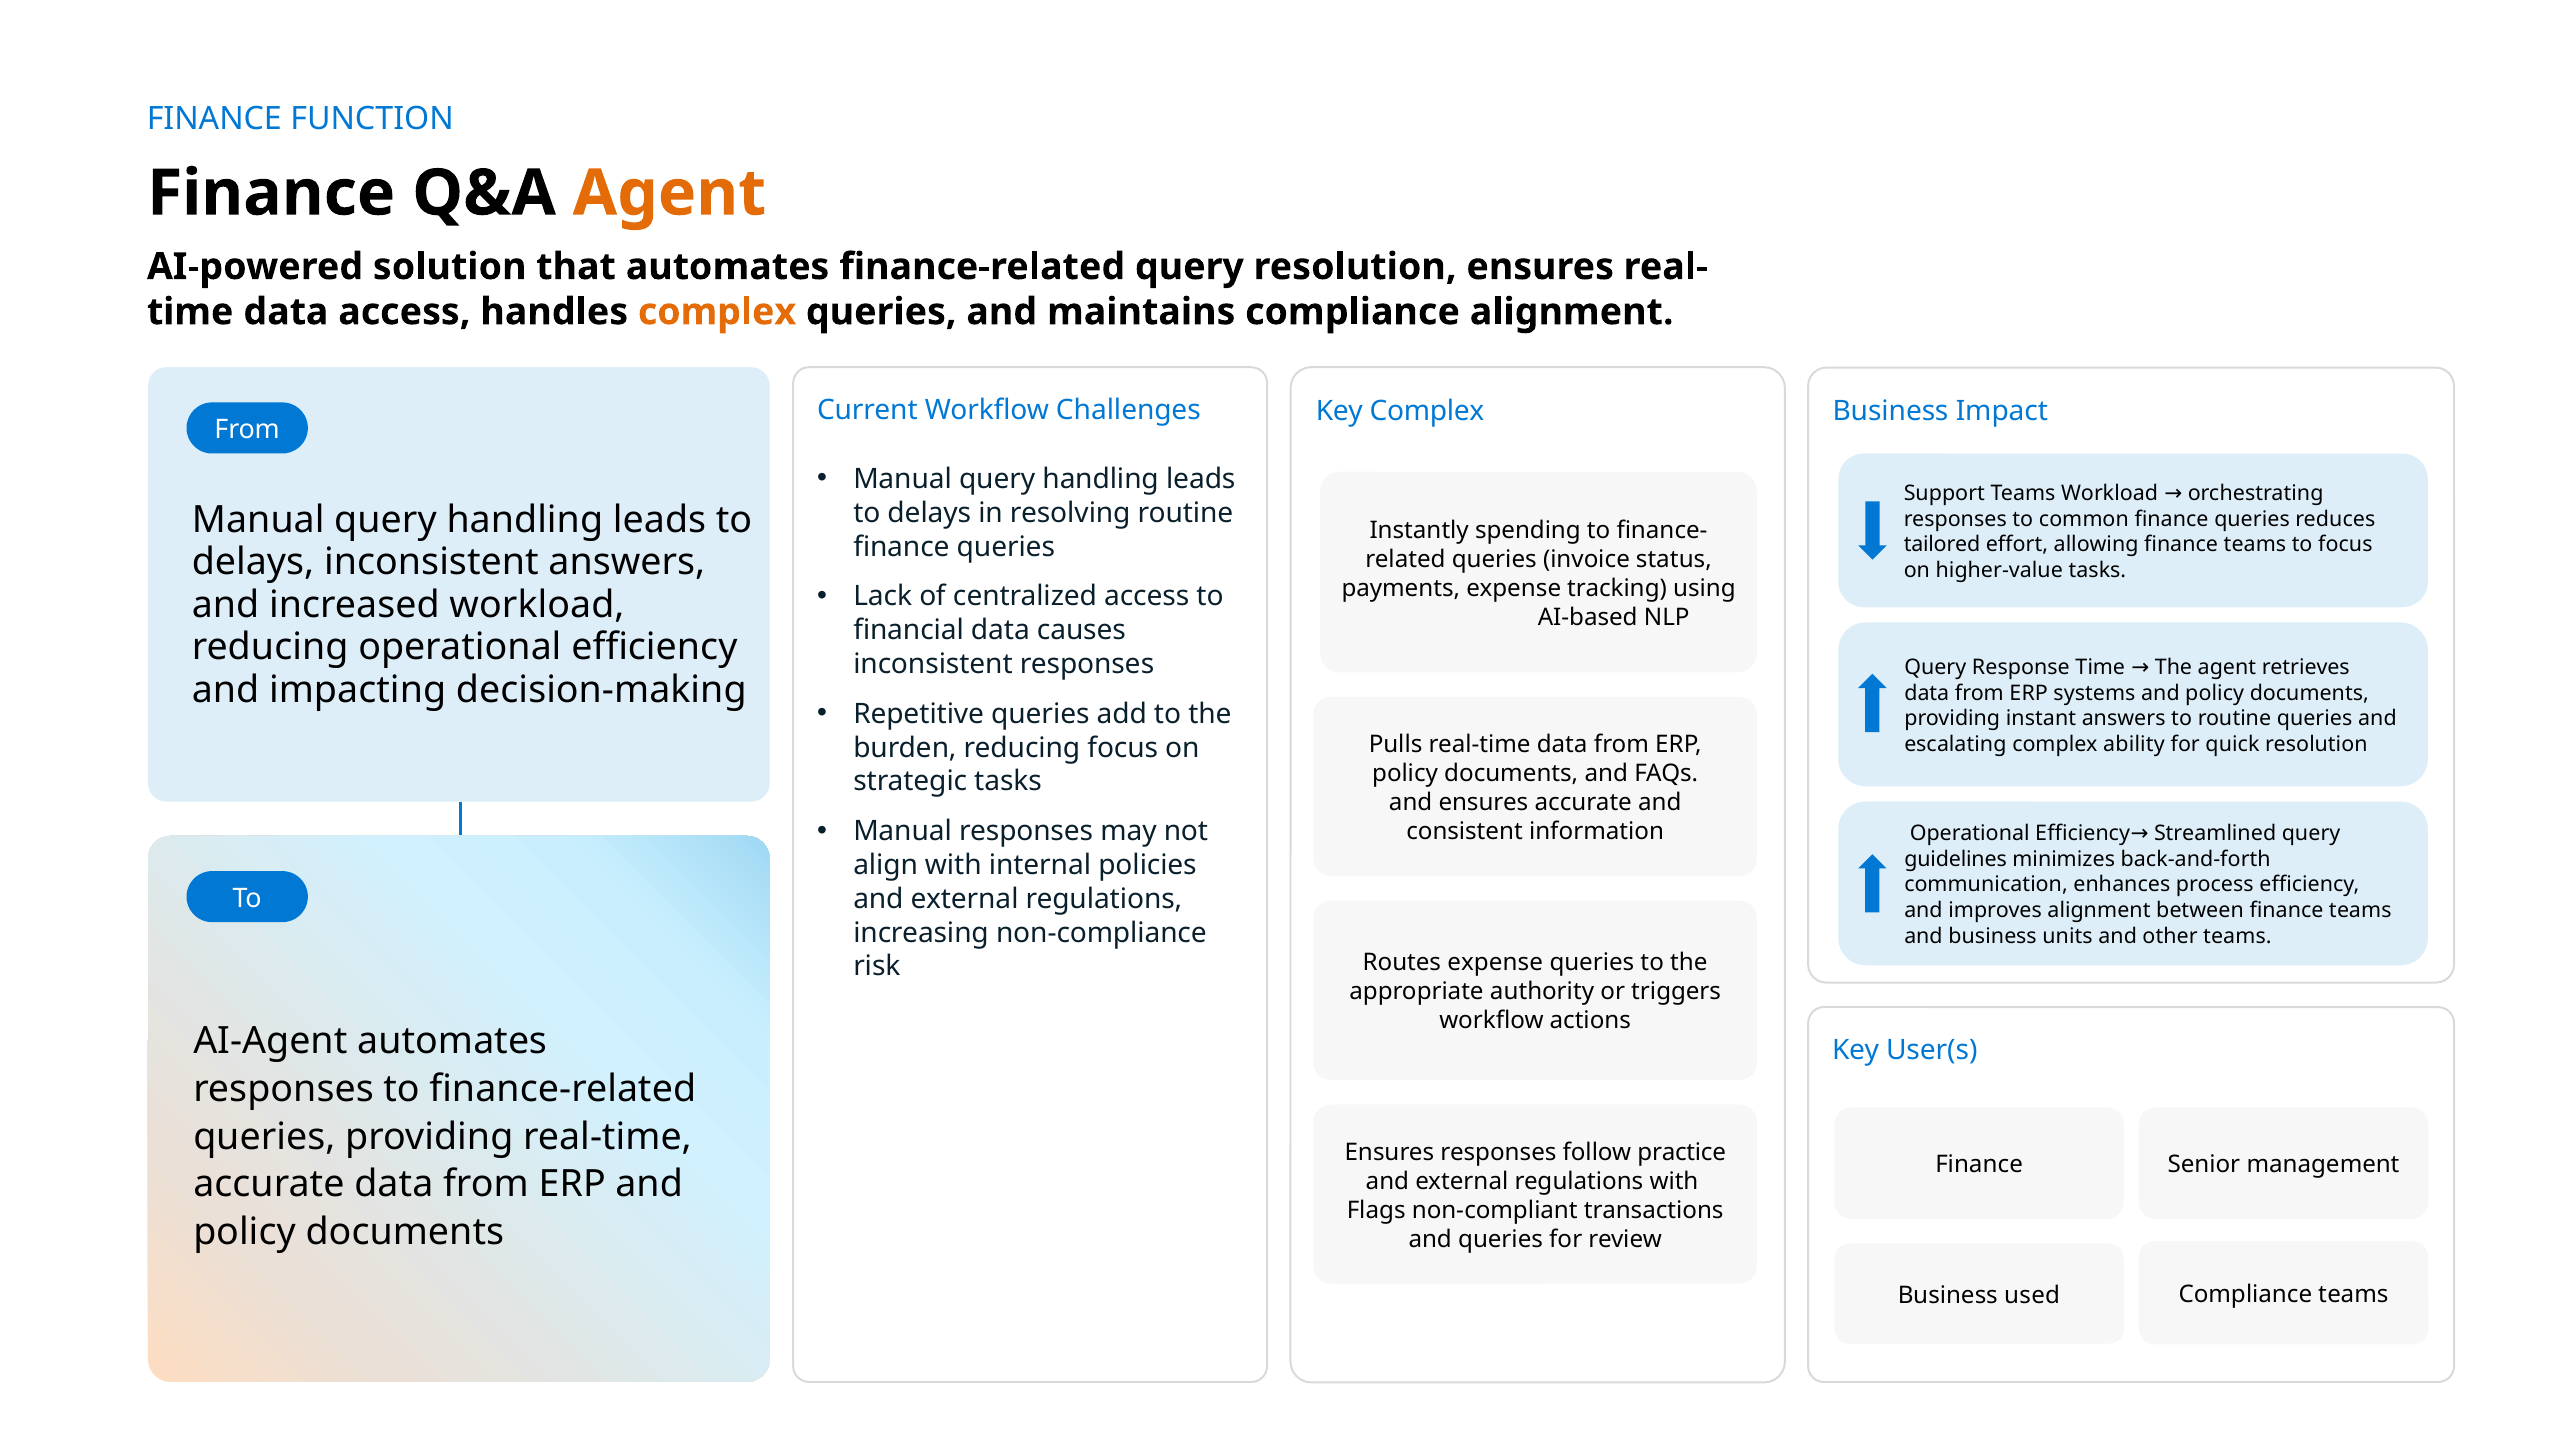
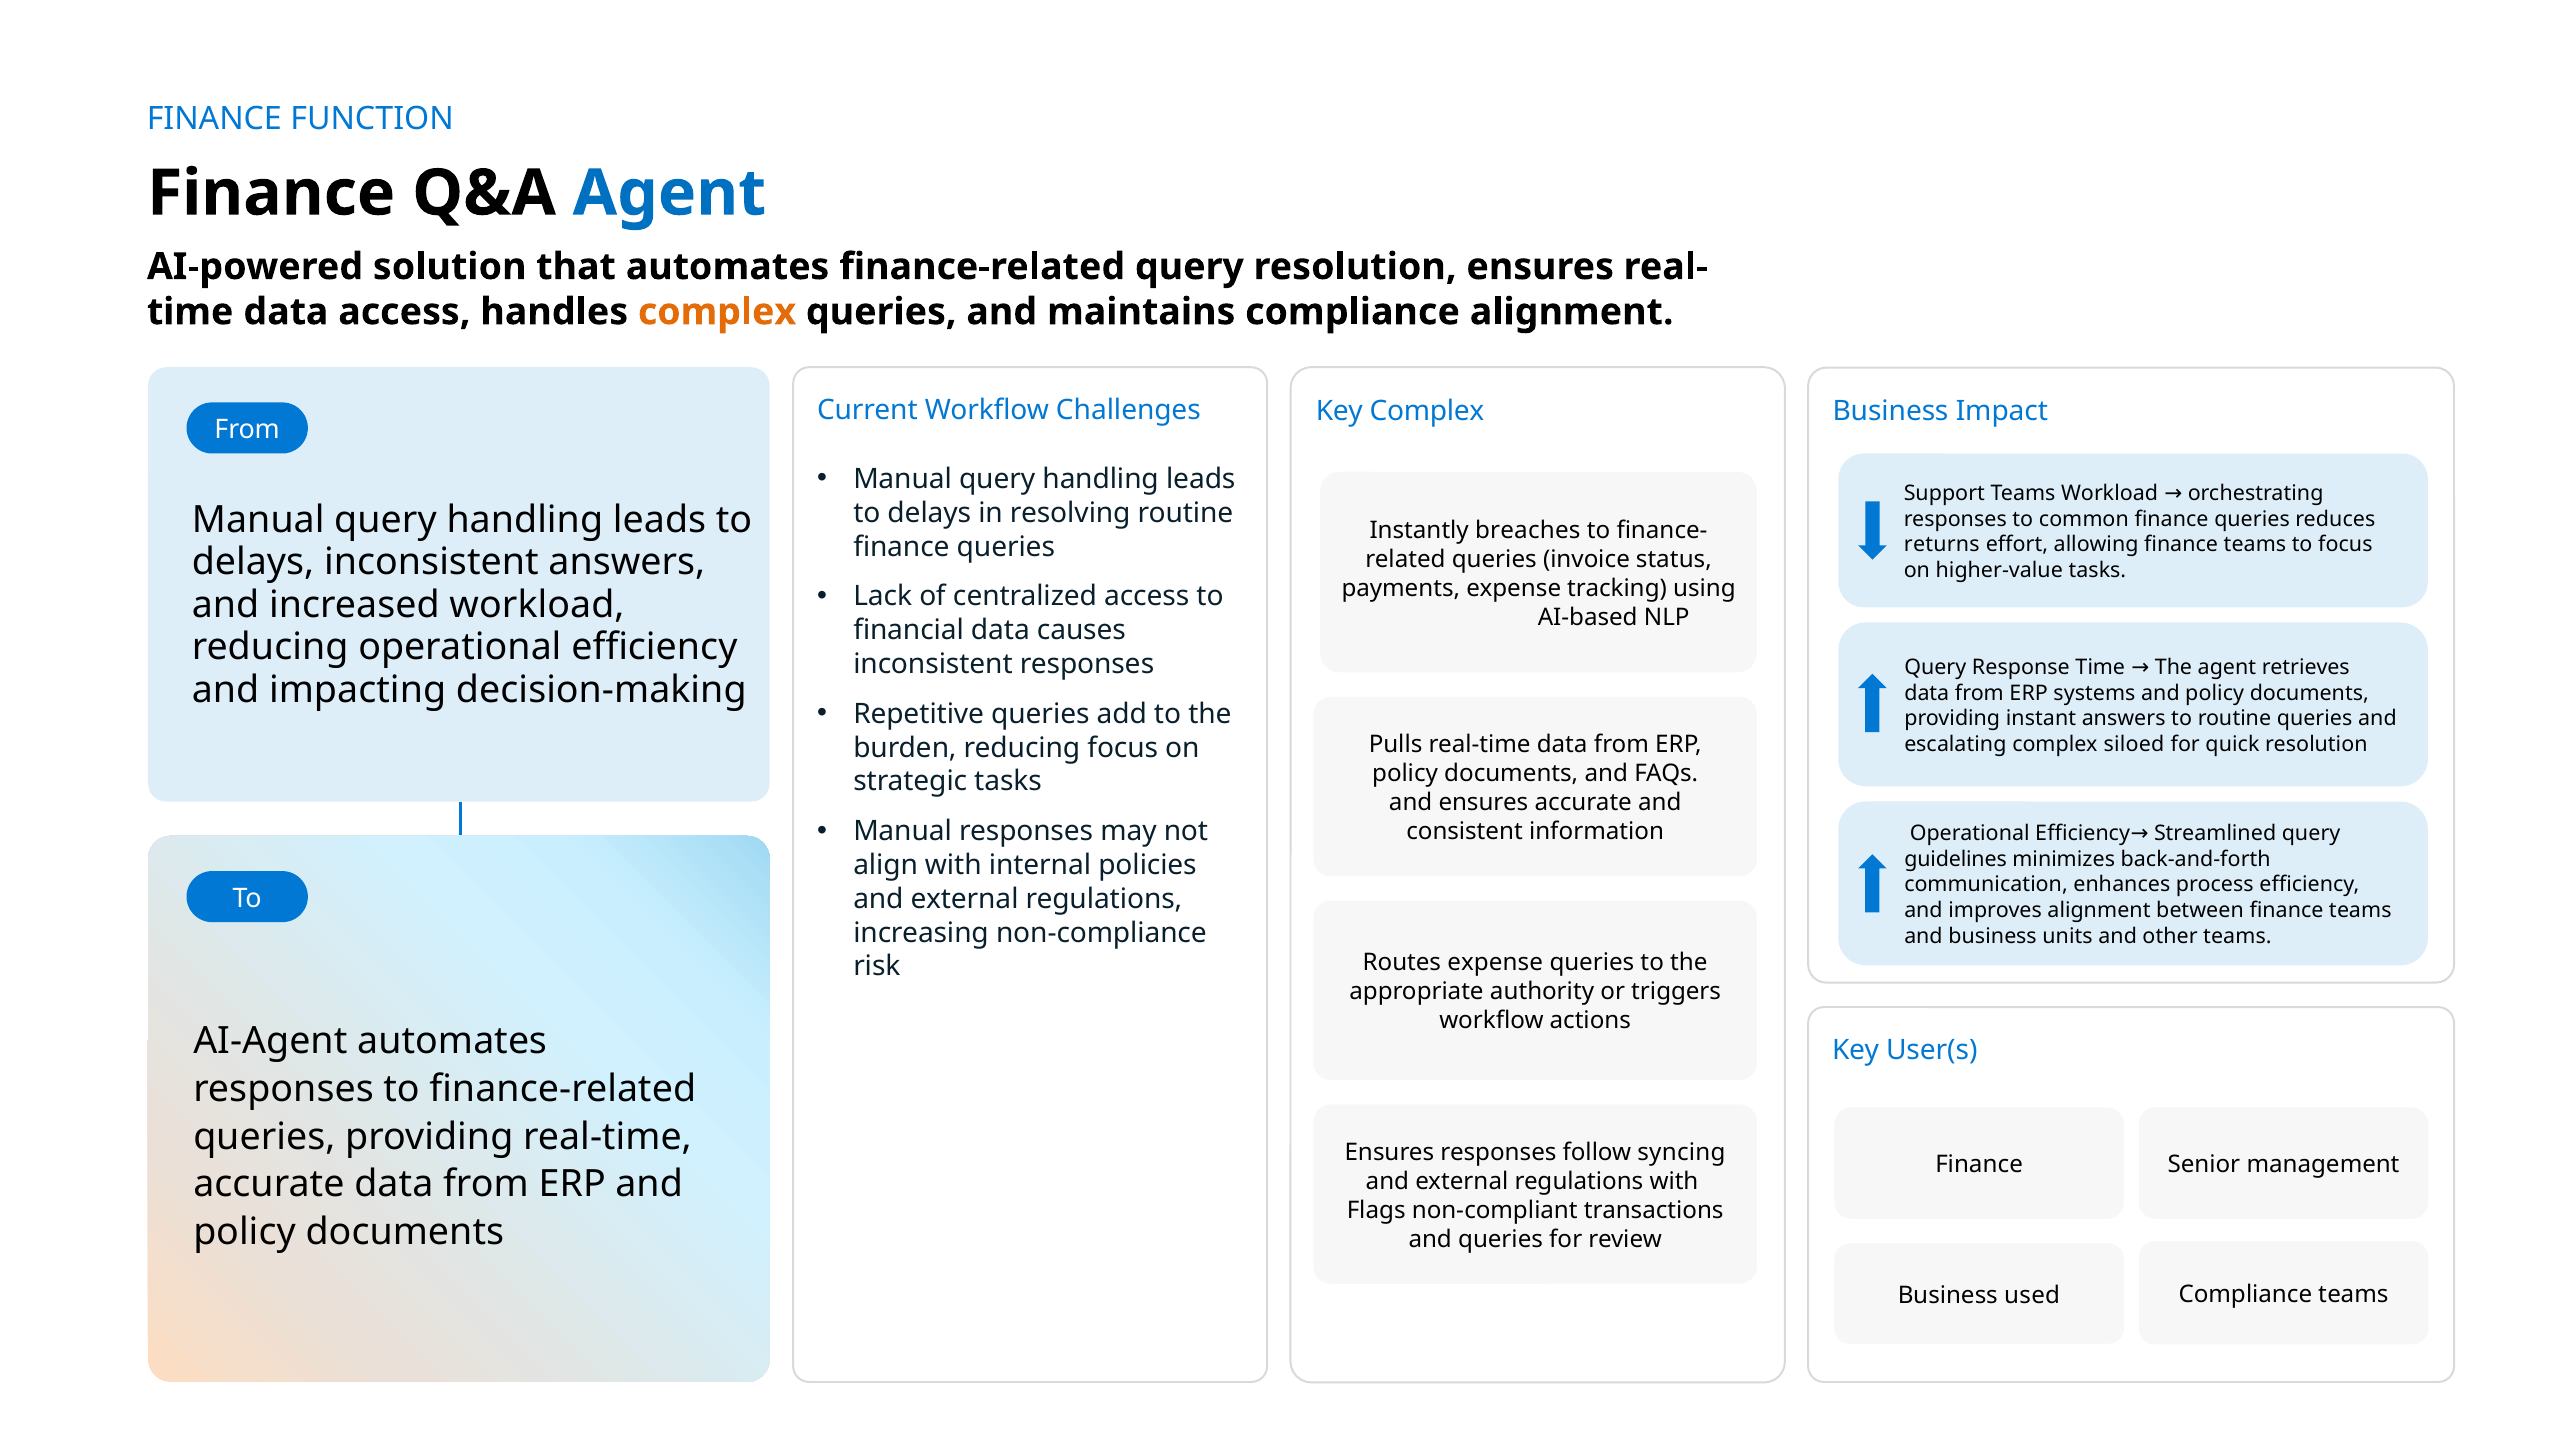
Agent at (669, 193) colour: orange -> blue
spending: spending -> breaches
tailored: tailored -> returns
ability: ability -> siloed
practice: practice -> syncing
